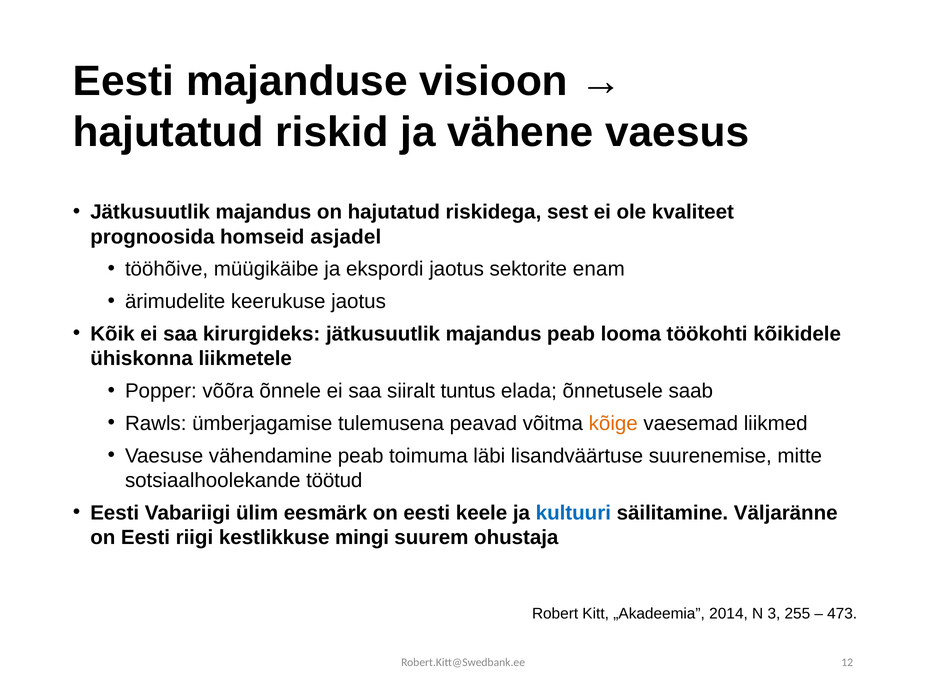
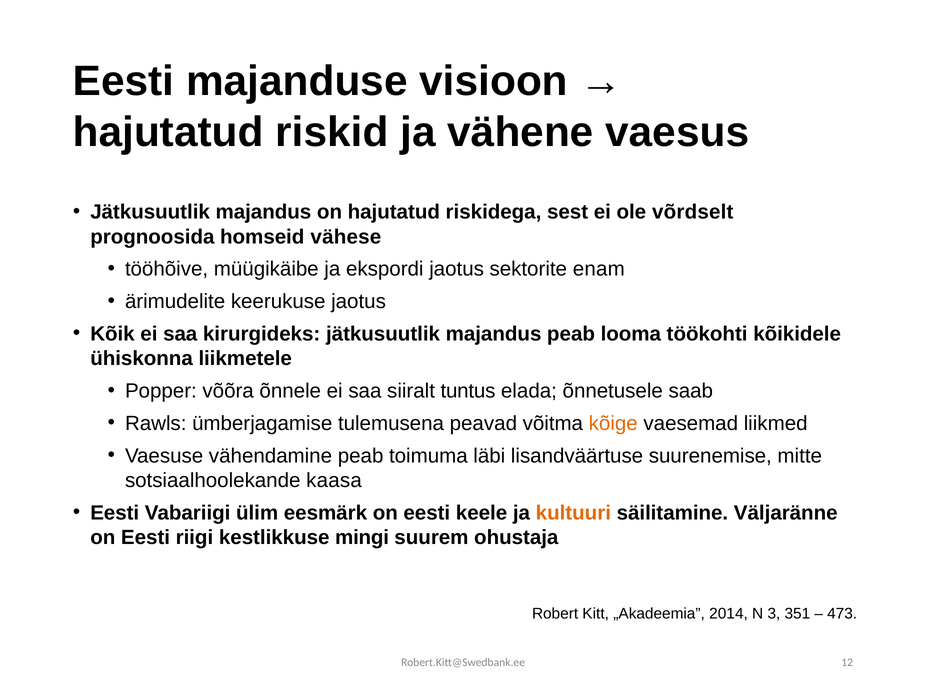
kvaliteet: kvaliteet -> võrdselt
asjadel: asjadel -> vähese
töötud: töötud -> kaasa
kultuuri colour: blue -> orange
255: 255 -> 351
